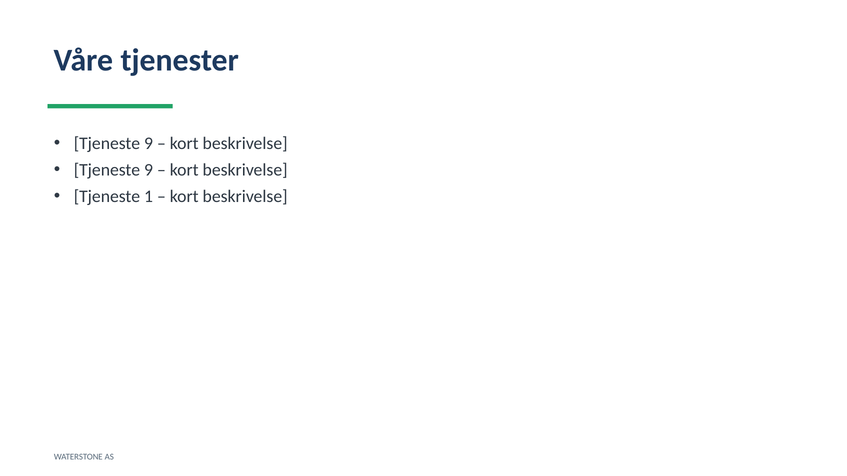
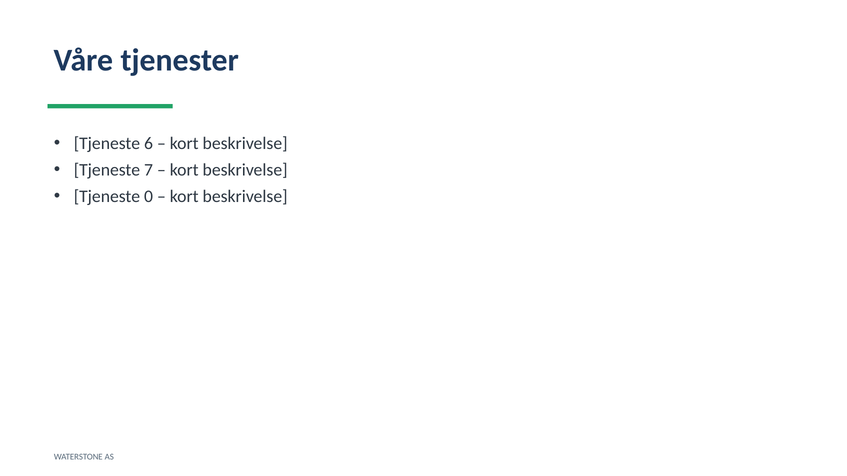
9 at (148, 143): 9 -> 6
9 at (148, 170): 9 -> 7
1: 1 -> 0
